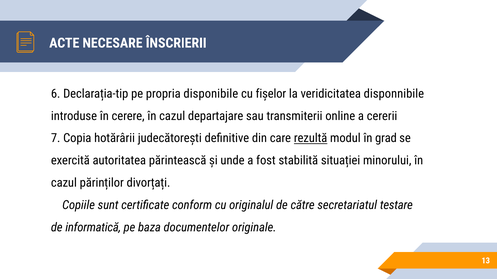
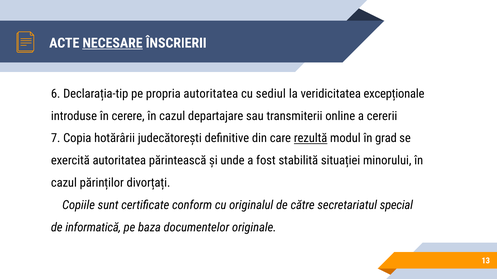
NECESARE underline: none -> present
propria disponibile: disponibile -> autoritatea
fișelor: fișelor -> sediul
disponnibile: disponnibile -> excepționale
testare: testare -> special
